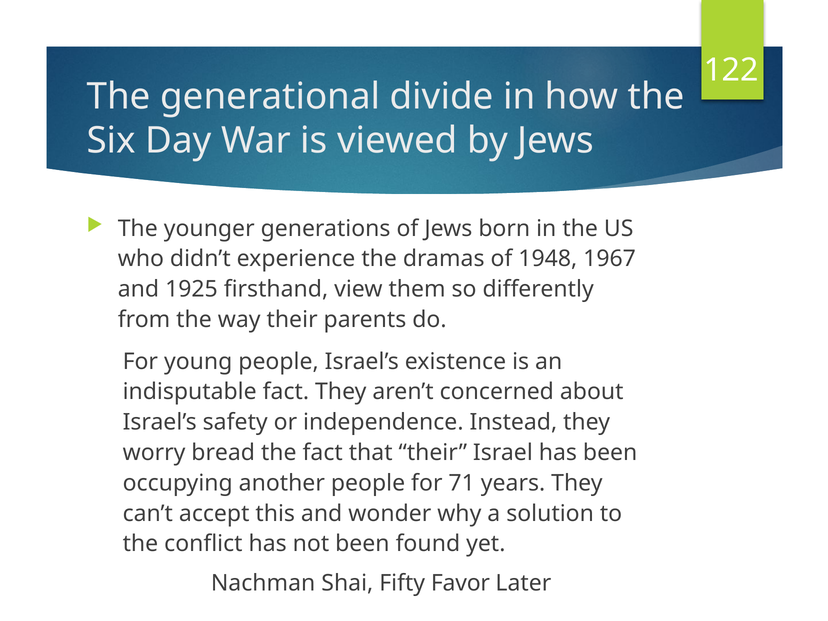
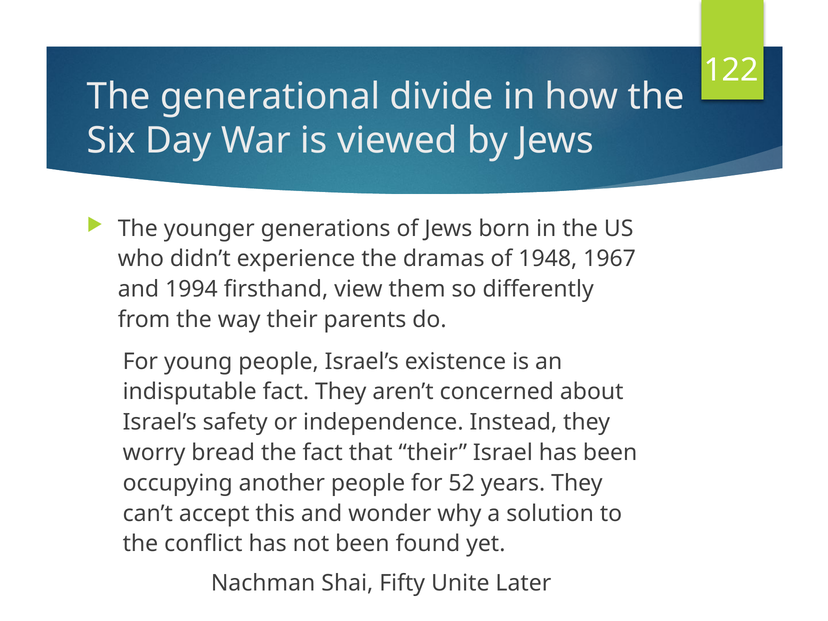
1925: 1925 -> 1994
71: 71 -> 52
Favor: Favor -> Unite
